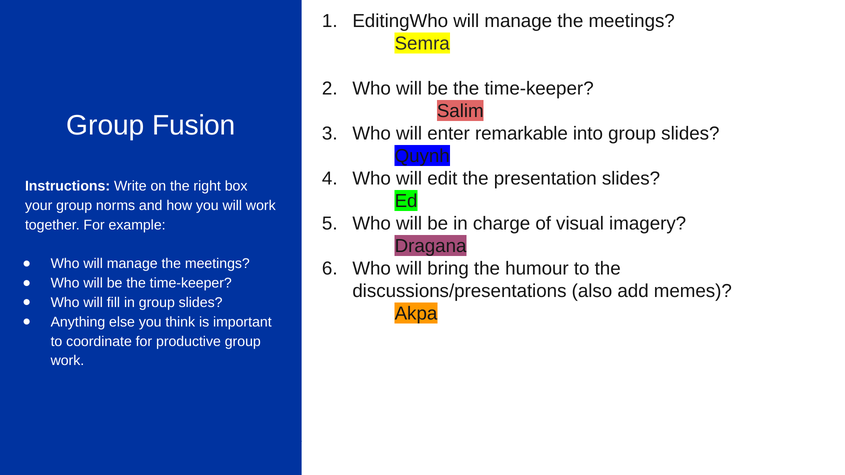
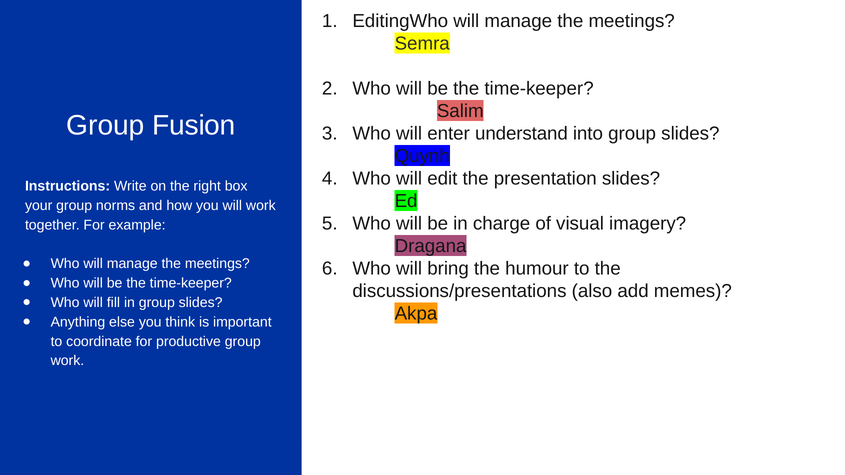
remarkable: remarkable -> understand
